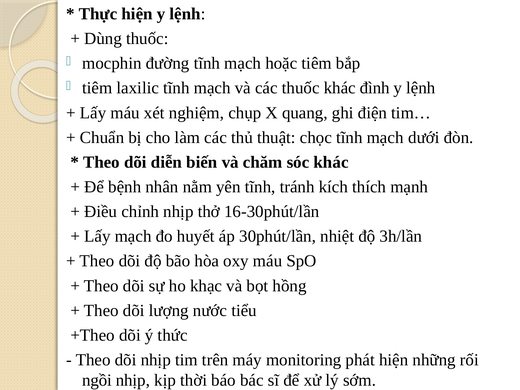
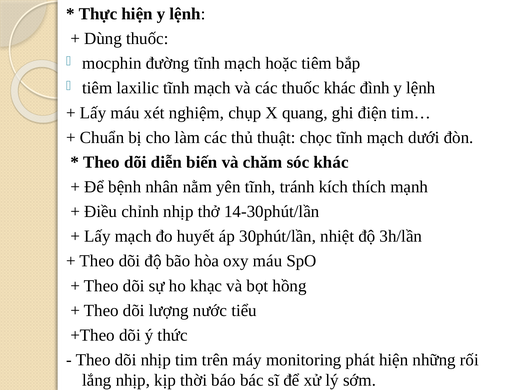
16-30phút/lần: 16-30phút/lần -> 14-30phút/lần
ngồi: ngồi -> lắng
